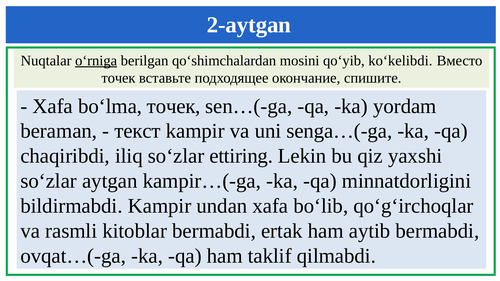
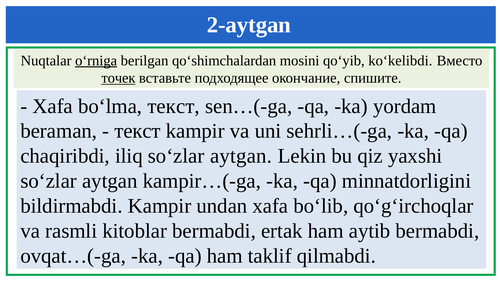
точек at (118, 78) underline: none -> present
bo‘lma точек: точек -> текст
senga…(-ga: senga…(-ga -> sehrli…(-ga
iliq so‘zlar ettiring: ettiring -> aytgan
